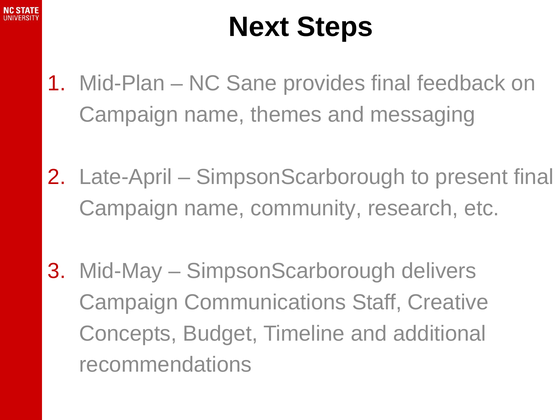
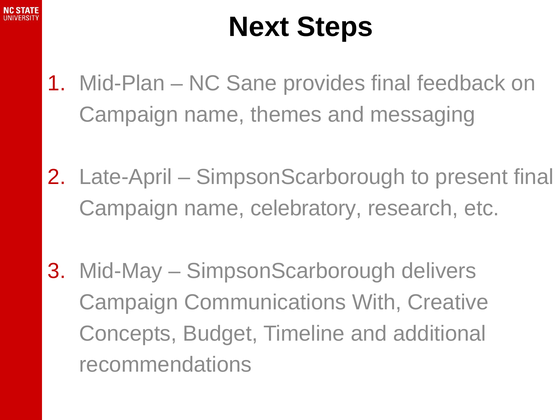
community: community -> celebratory
Staff: Staff -> With
